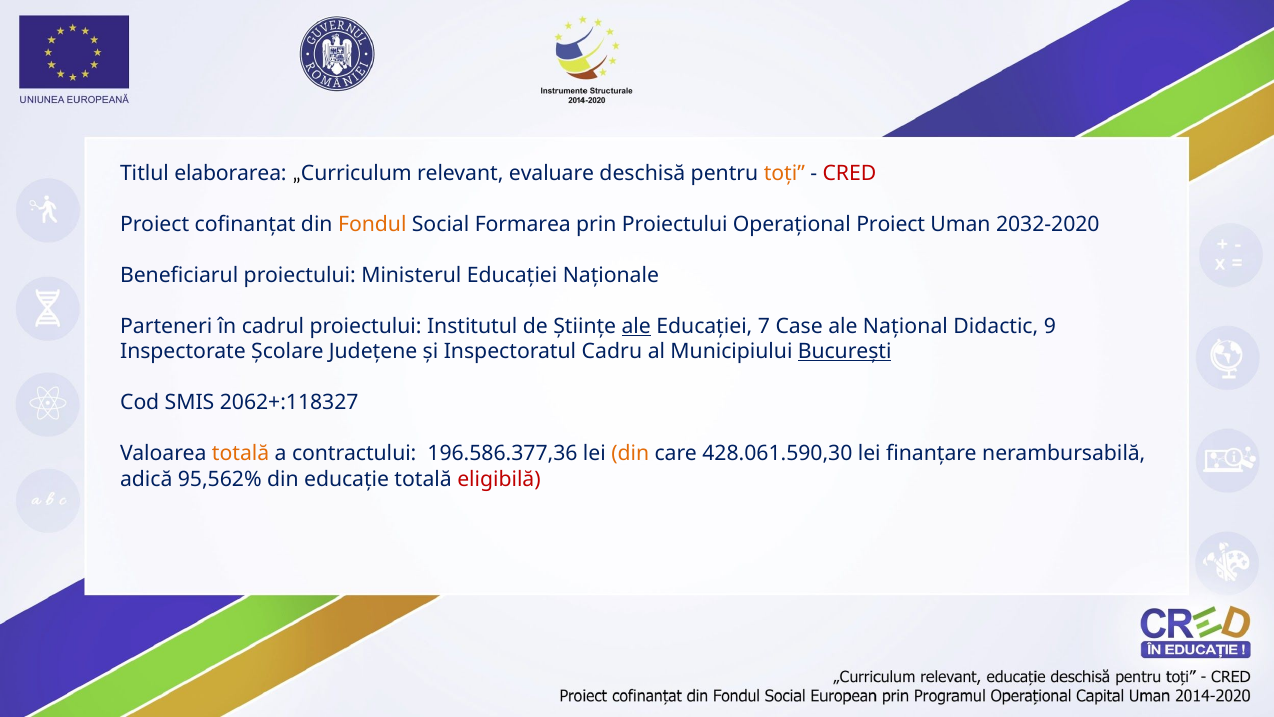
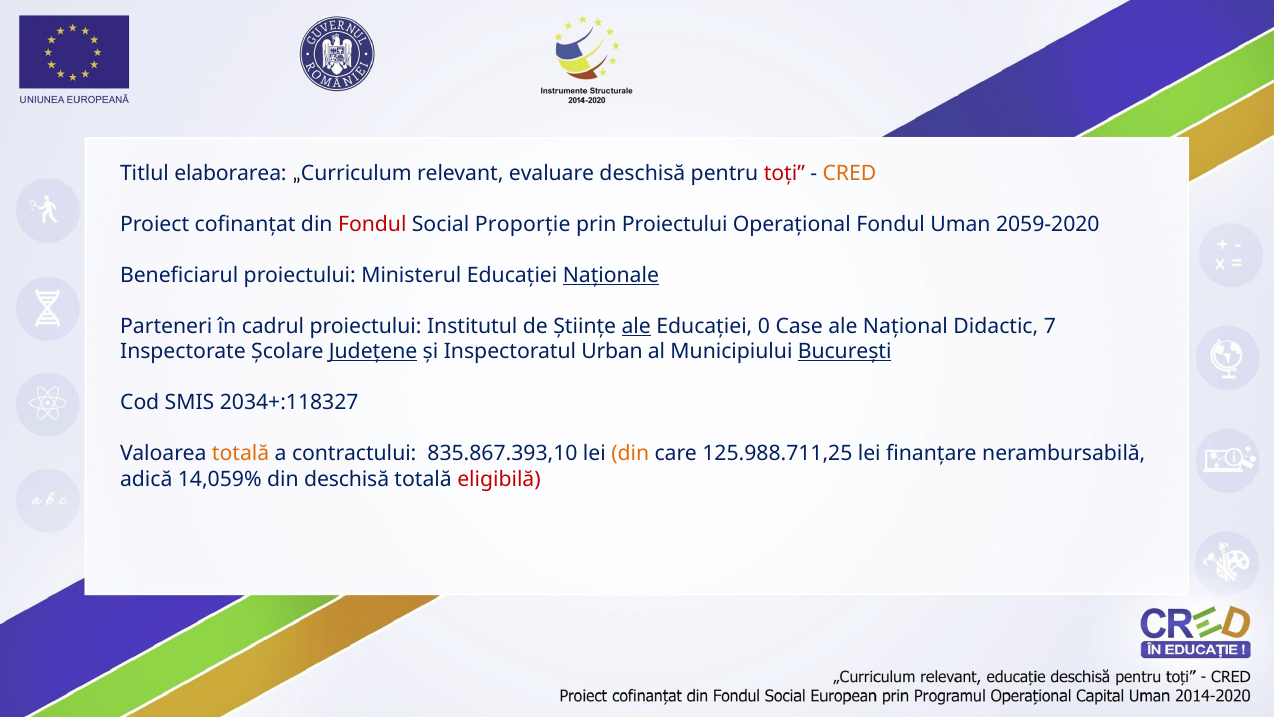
toți colour: orange -> red
CRED colour: red -> orange
Fondul at (372, 224) colour: orange -> red
Formarea: Formarea -> Proporție
Operațional Proiect: Proiect -> Fondul
2032-2020: 2032-2020 -> 2059-2020
Naționale underline: none -> present
7: 7 -> 0
9: 9 -> 7
Județene underline: none -> present
Cadru: Cadru -> Urban
2062+:118327: 2062+:118327 -> 2034+:118327
196.586.377,36: 196.586.377,36 -> 835.867.393,10
428.061.590,30: 428.061.590,30 -> 125.988.711,25
95,562%: 95,562% -> 14,059%
din educație: educație -> deschisă
